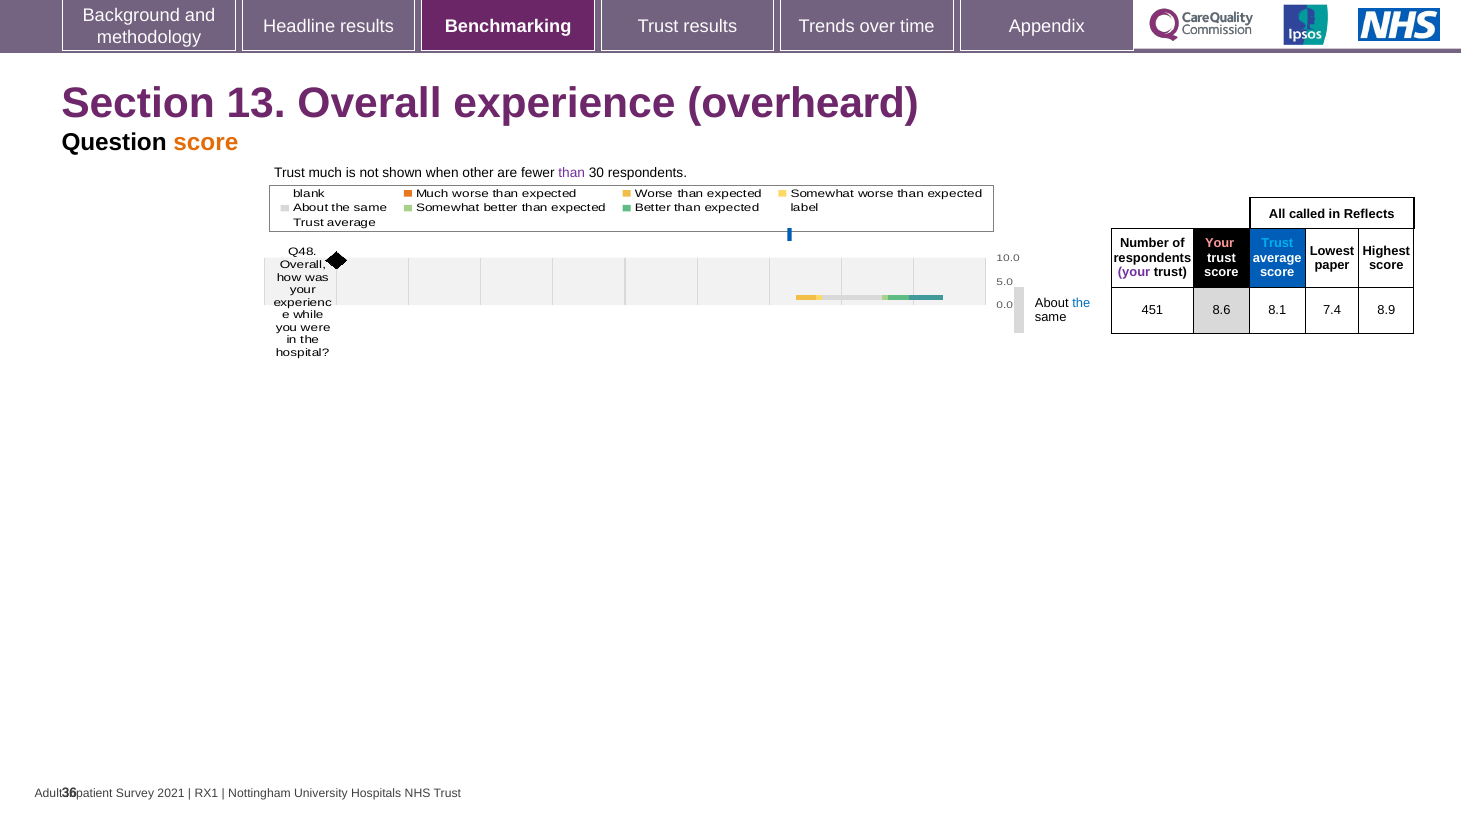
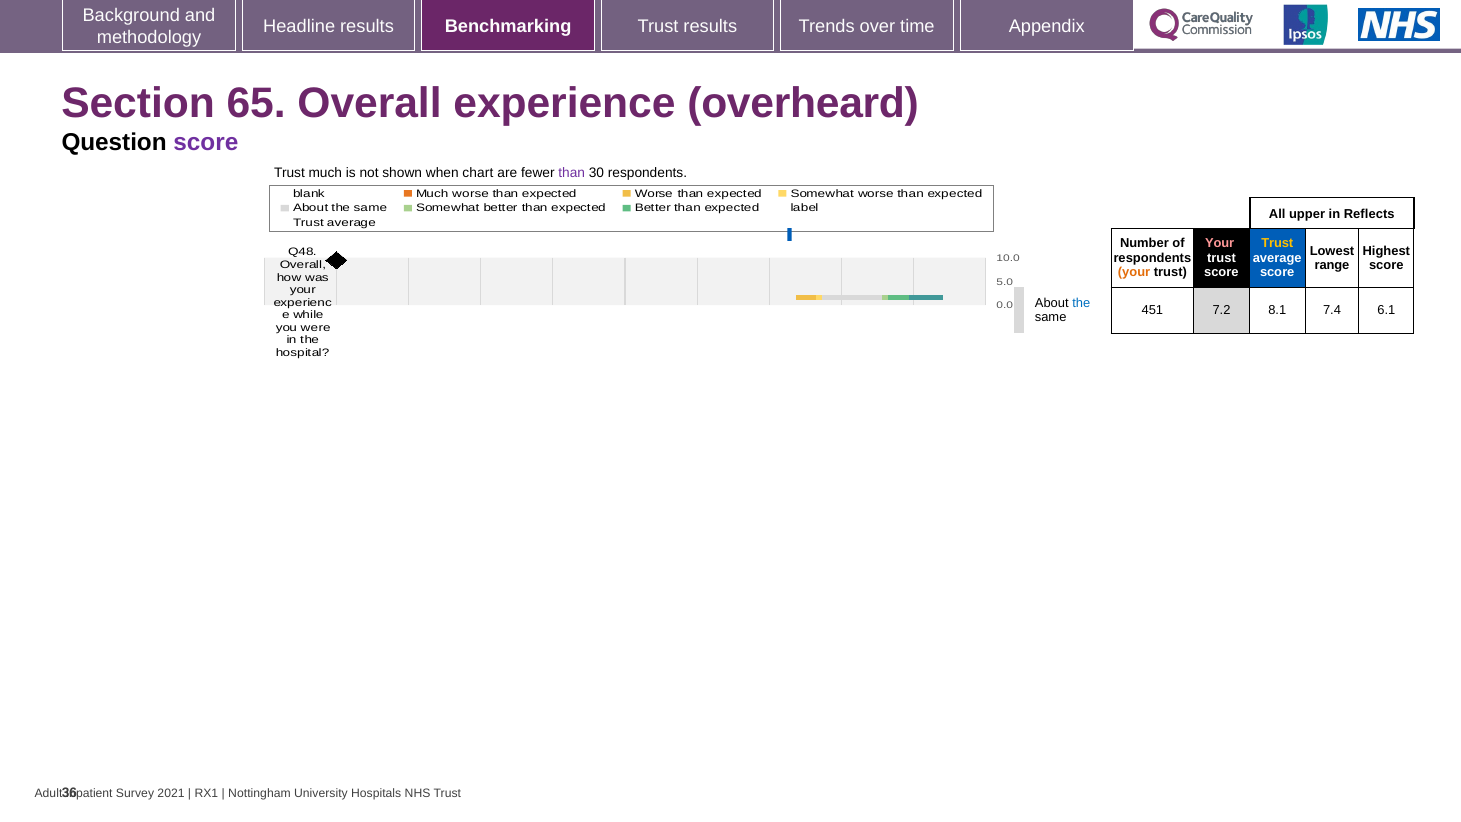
13: 13 -> 65
score at (206, 142) colour: orange -> purple
other: other -> chart
called: called -> upper
Trust at (1277, 244) colour: light blue -> yellow
paper: paper -> range
your at (1134, 273) colour: purple -> orange
8.6: 8.6 -> 7.2
8.9: 8.9 -> 6.1
